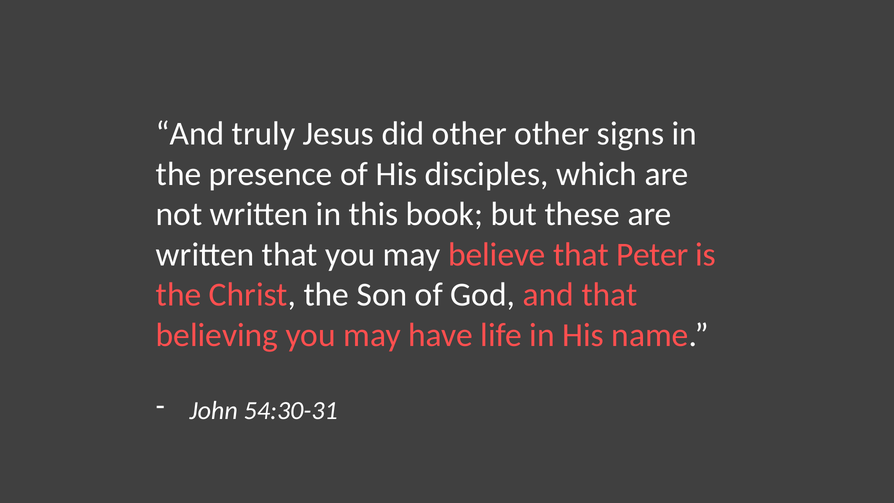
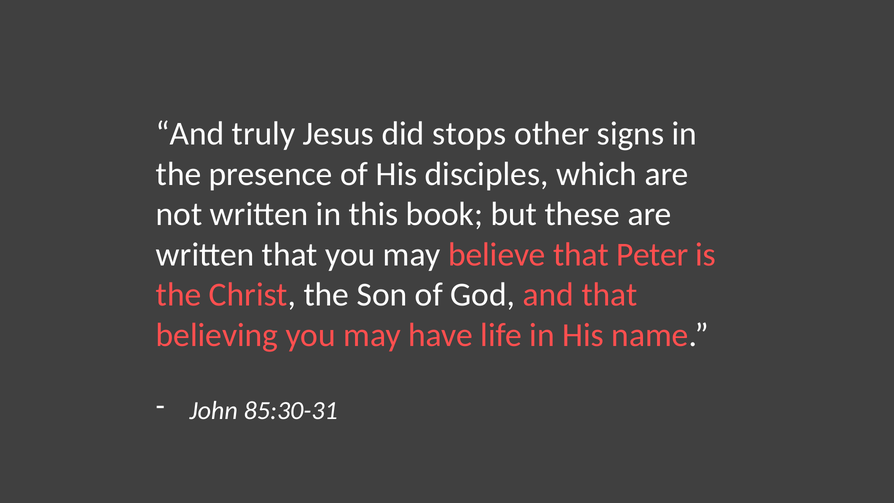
did other: other -> stops
54:30-31: 54:30-31 -> 85:30-31
